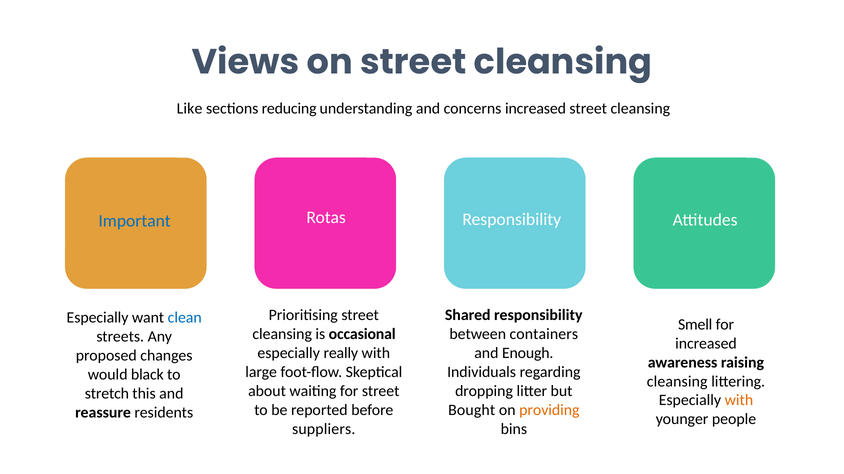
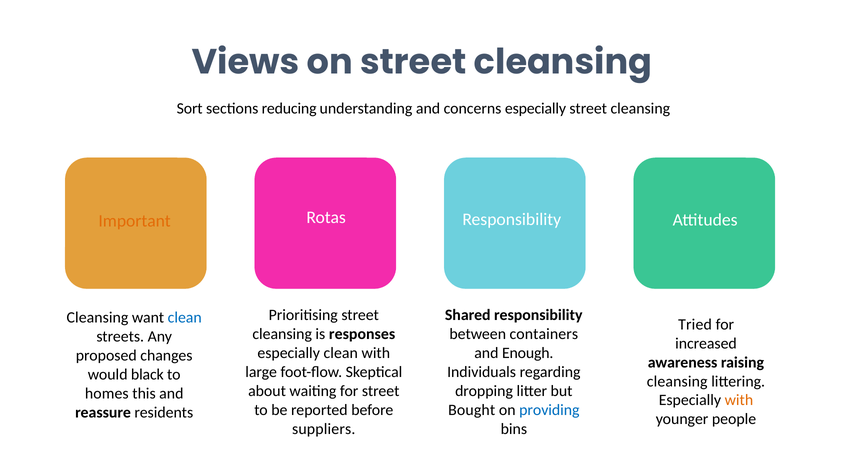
Like: Like -> Sort
concerns increased: increased -> especially
Important colour: blue -> orange
Especially at (98, 318): Especially -> Cleansing
Smell: Smell -> Tried
occasional: occasional -> responses
especially really: really -> clean
stretch: stretch -> homes
providing colour: orange -> blue
